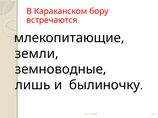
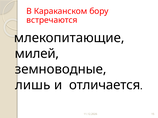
земли: земли -> милей
былиночку: былиночку -> отличается
